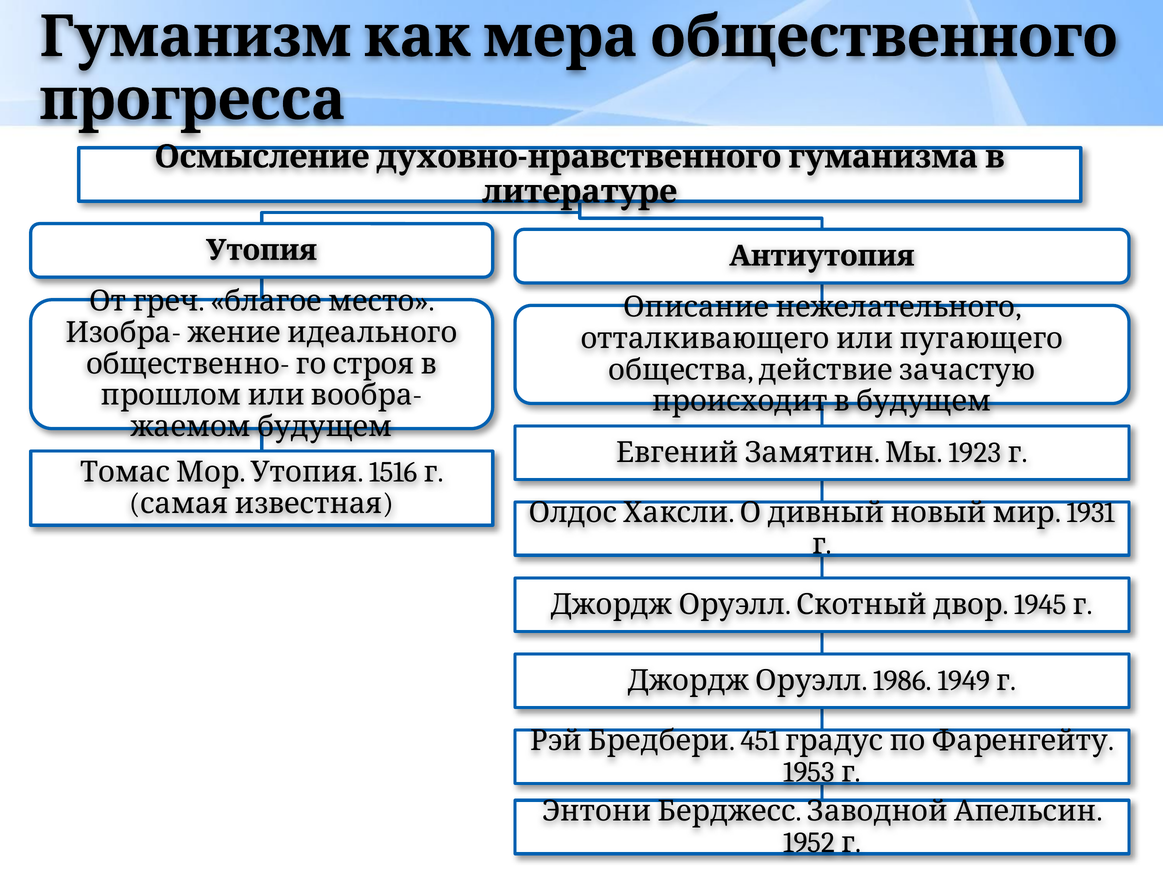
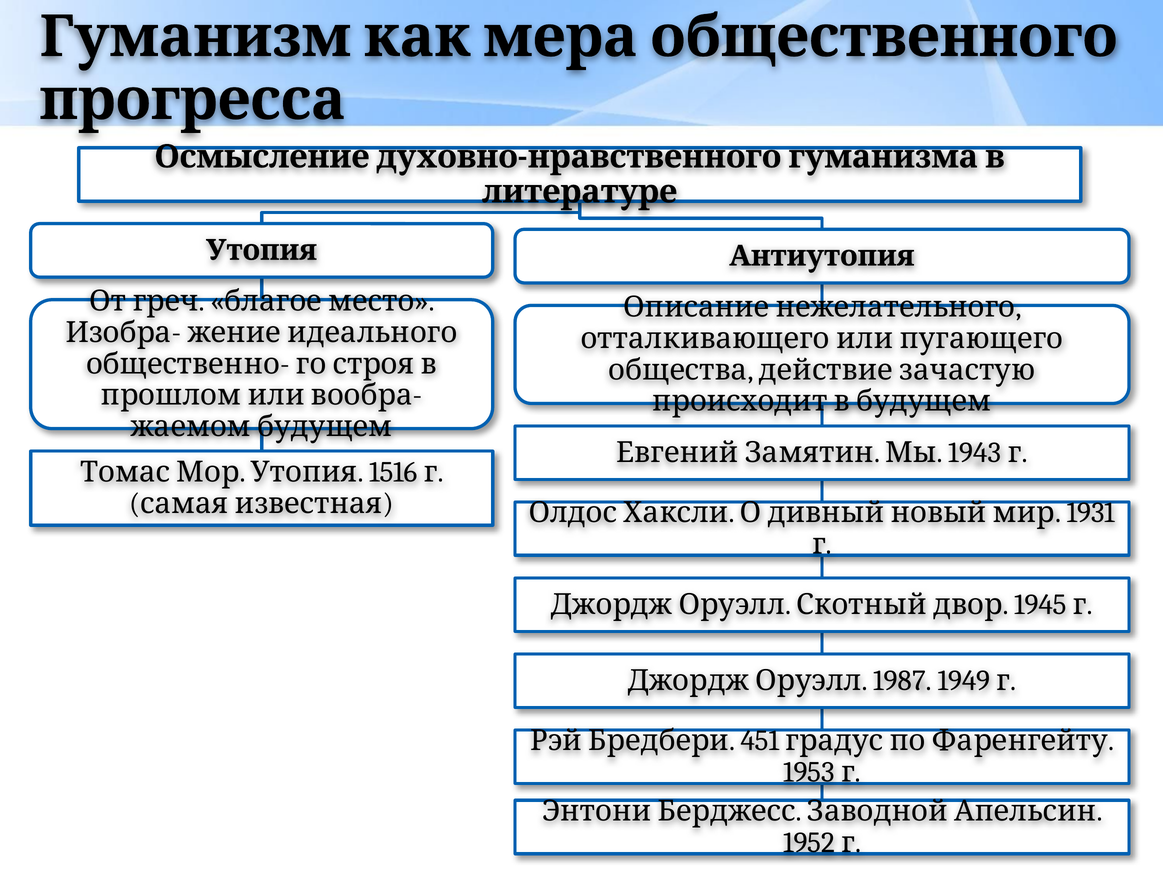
1923: 1923 -> 1943
1986: 1986 -> 1987
